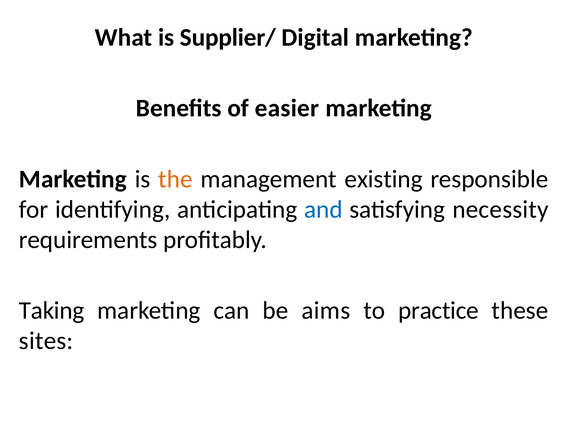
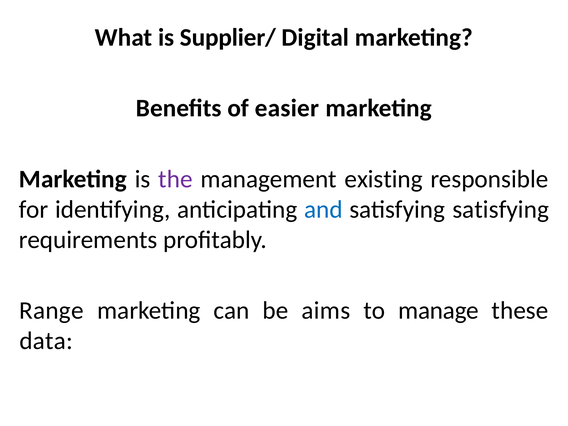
the colour: orange -> purple
satisfying necessity: necessity -> satisfying
Taking: Taking -> Range
practice: practice -> manage
sites: sites -> data
